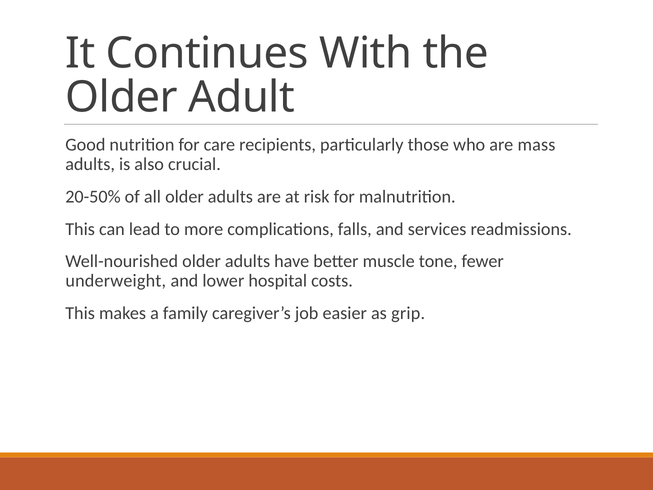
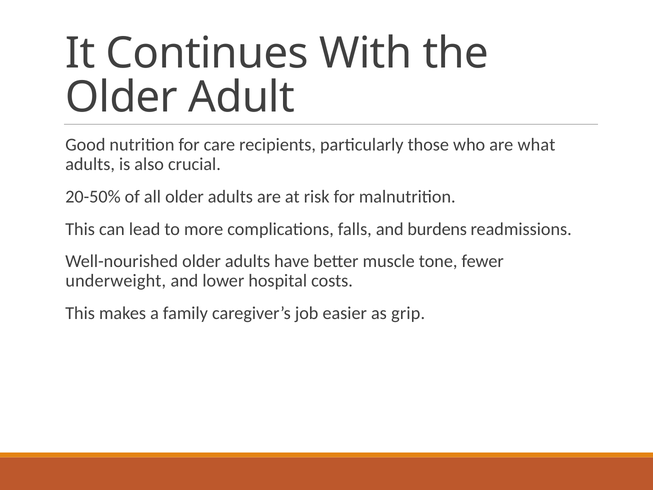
mass: mass -> what
services: services -> burdens
